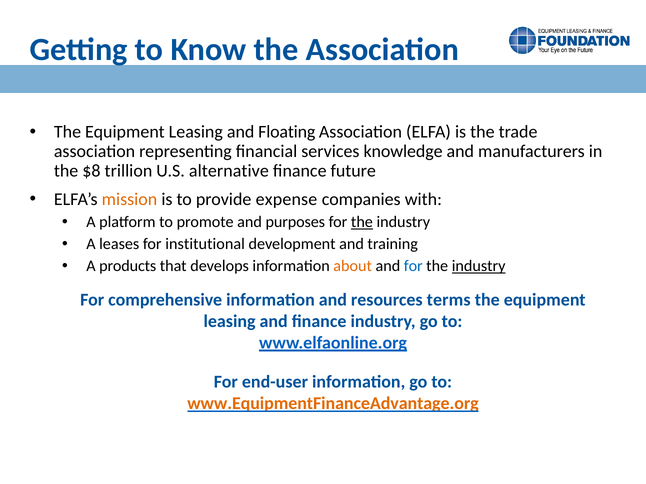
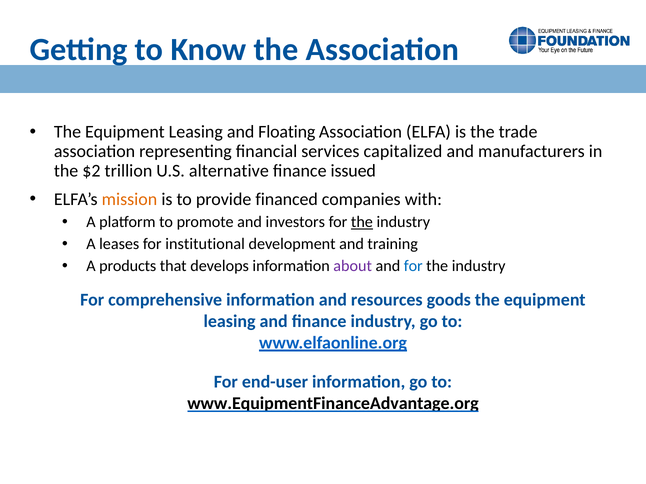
knowledge: knowledge -> capitalized
$8: $8 -> $2
future: future -> issued
expense: expense -> financed
purposes: purposes -> investors
about colour: orange -> purple
industry at (479, 266) underline: present -> none
terms: terms -> goods
www.EquipmentFinanceAdvantage.org colour: orange -> black
